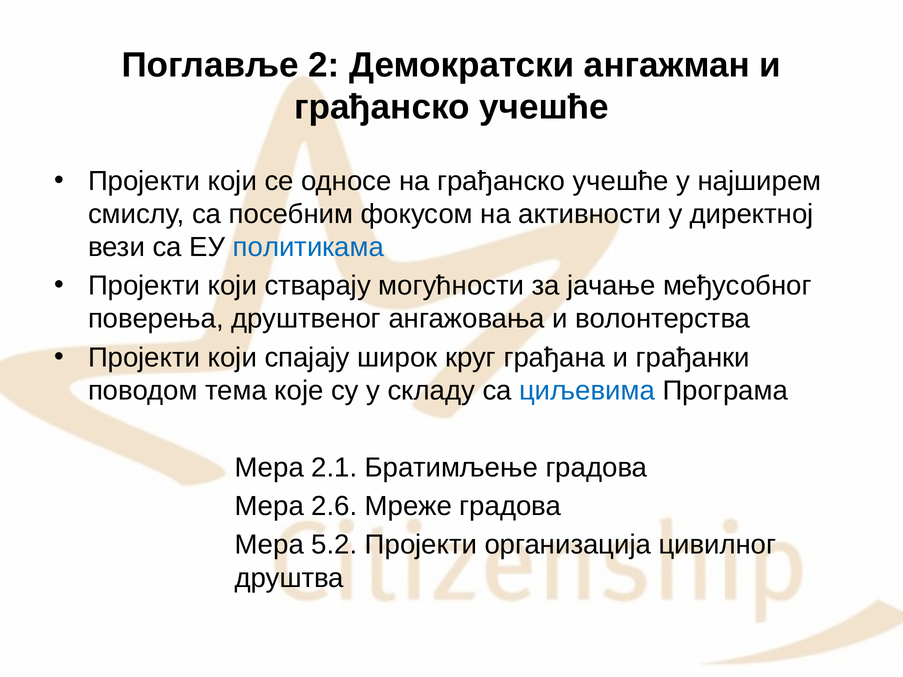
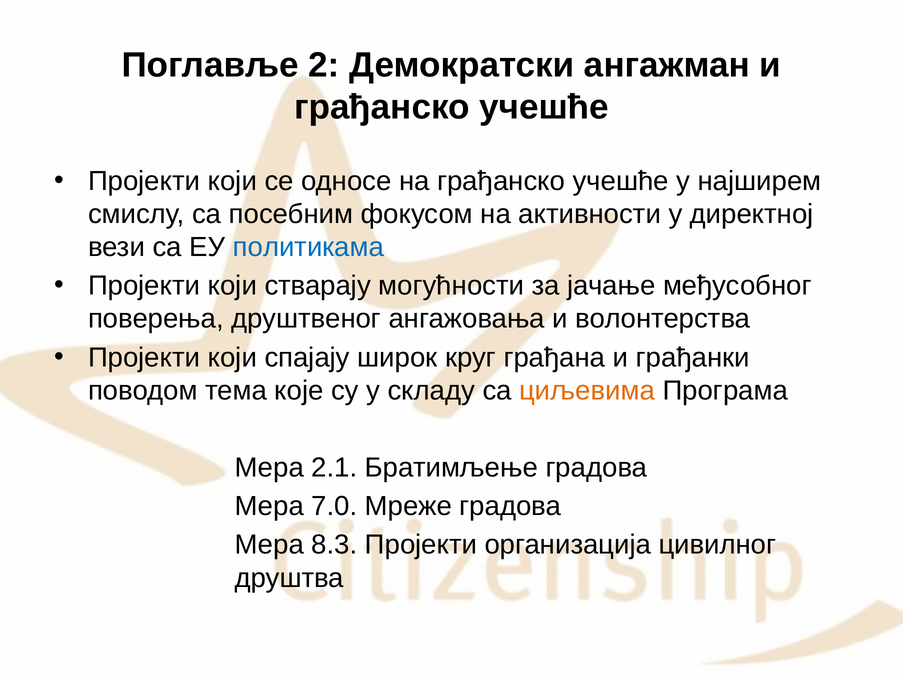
циљевима colour: blue -> orange
2.6: 2.6 -> 7.0
5.2: 5.2 -> 8.3
